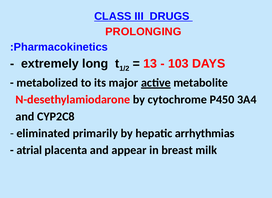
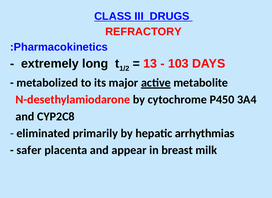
PROLONGING: PROLONGING -> REFRACTORY
atrial: atrial -> safer
